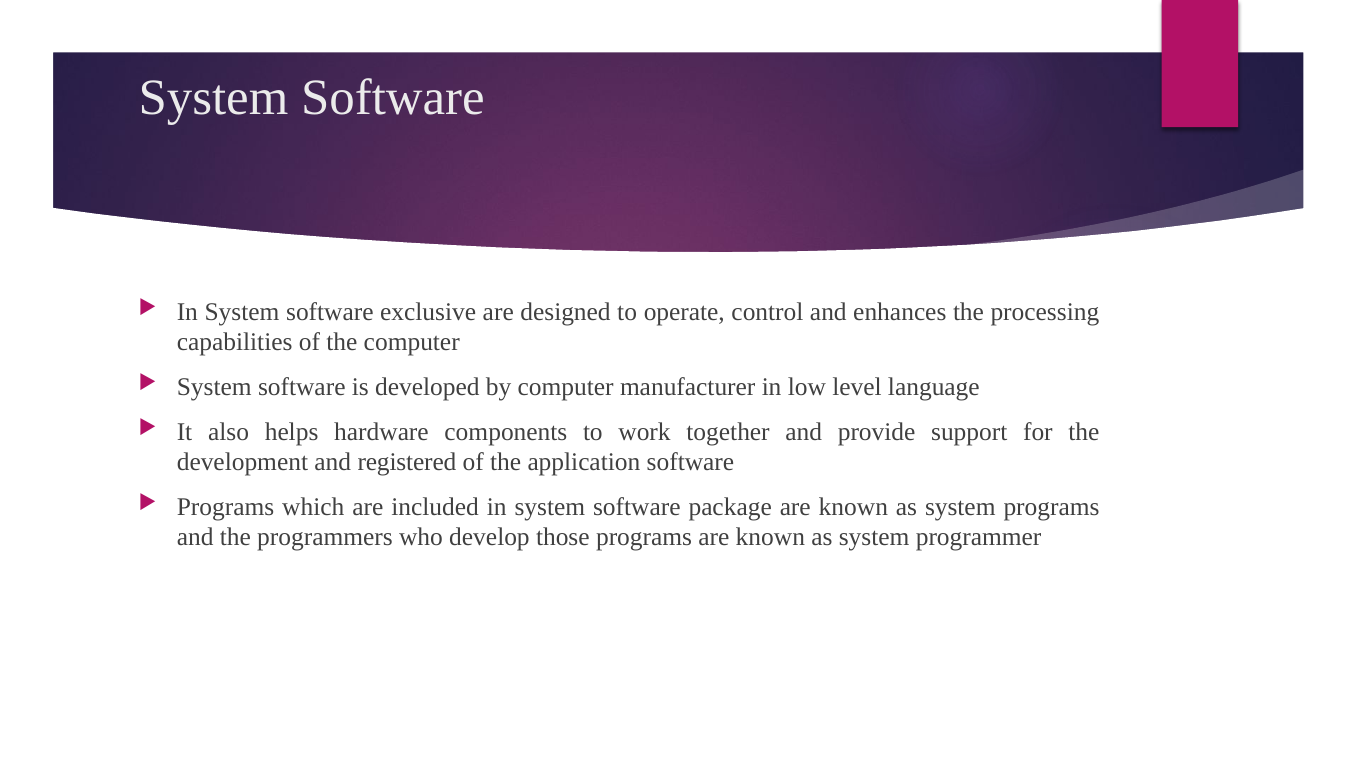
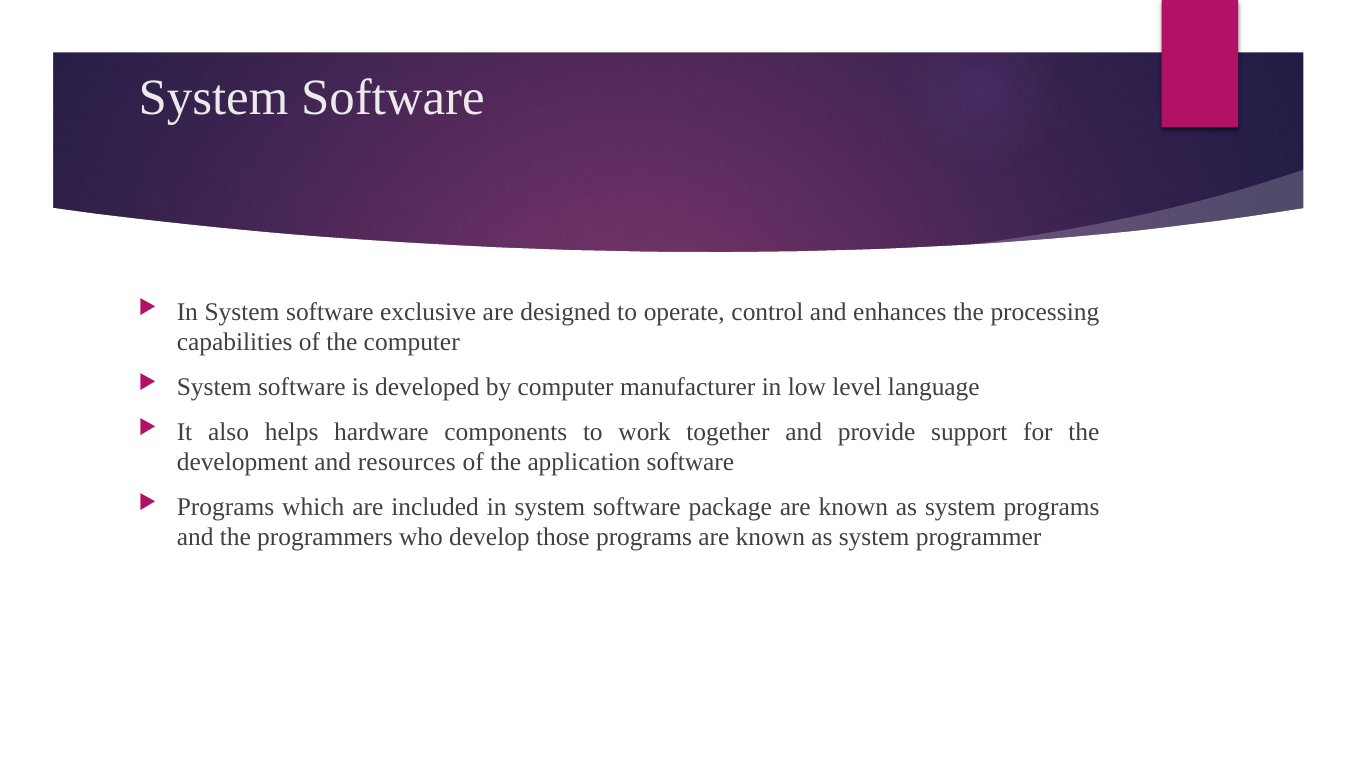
registered: registered -> resources
